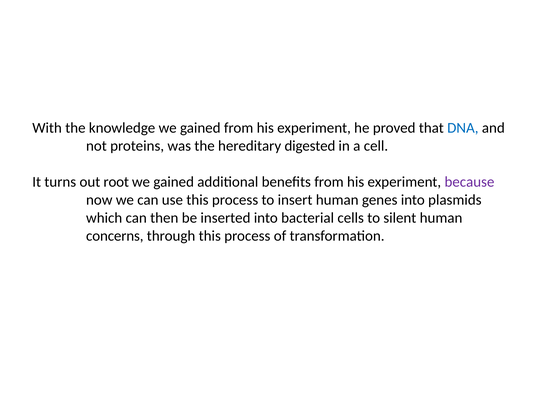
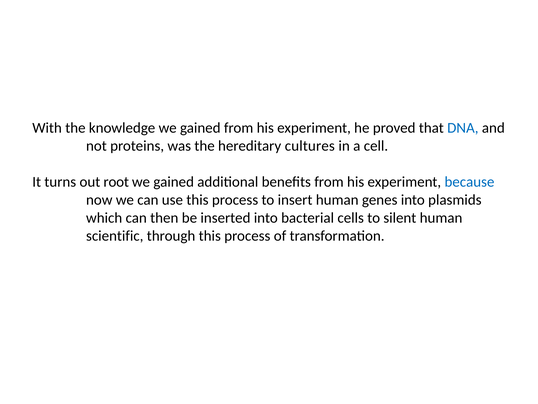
digested: digested -> cultures
because colour: purple -> blue
concerns: concerns -> scientific
